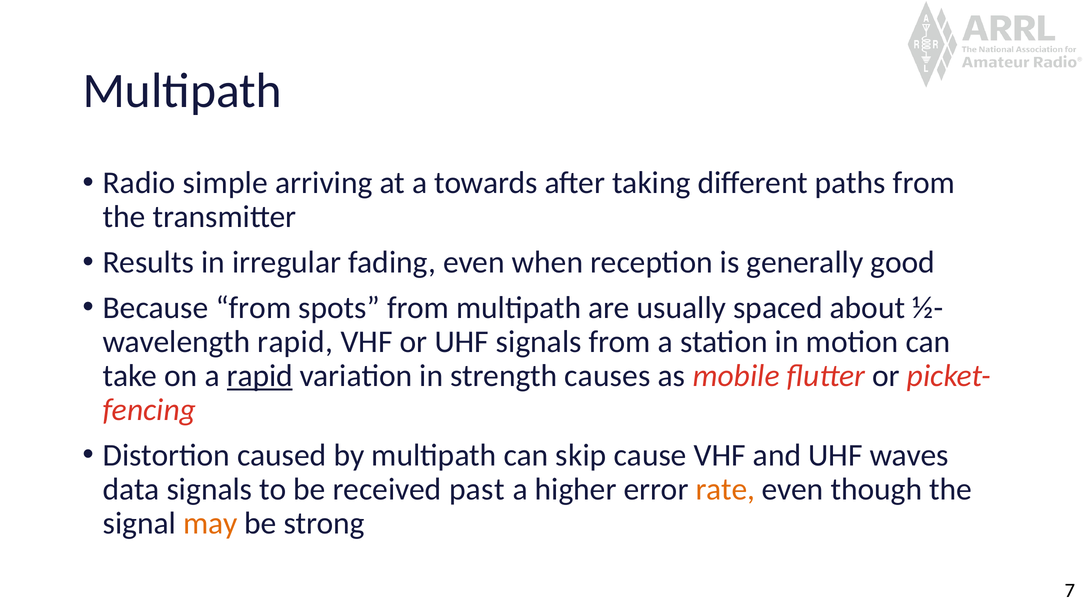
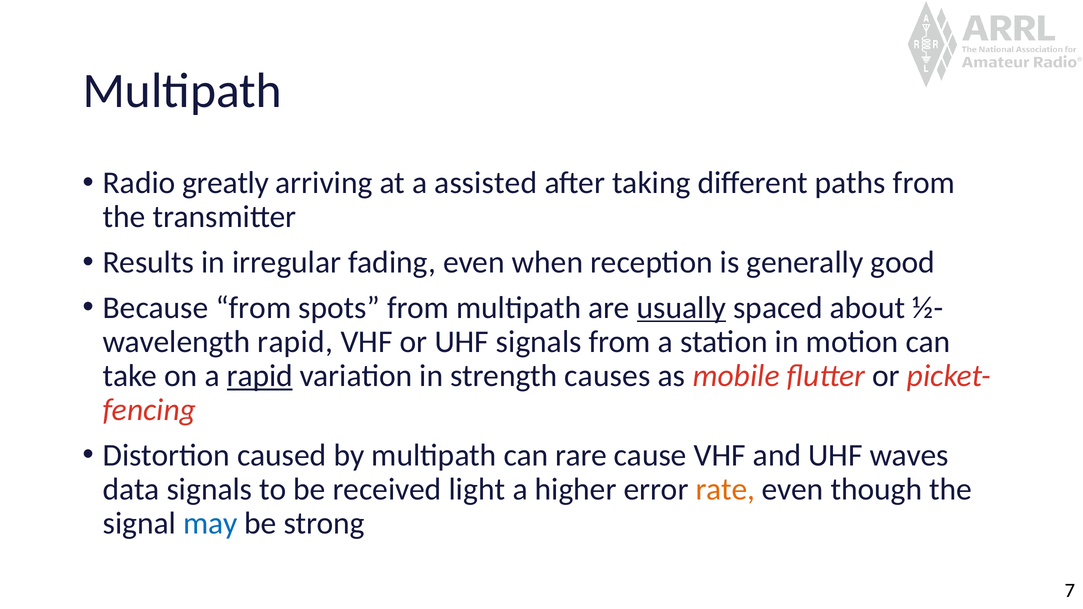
simple: simple -> greatly
towards: towards -> assisted
usually underline: none -> present
skip: skip -> rare
past: past -> light
may colour: orange -> blue
